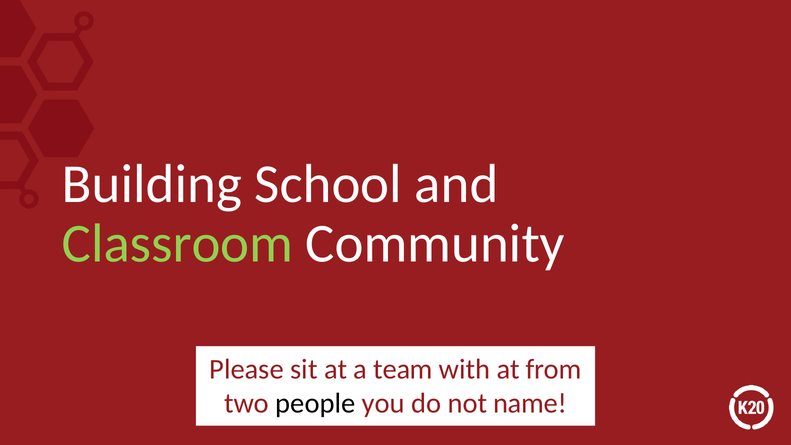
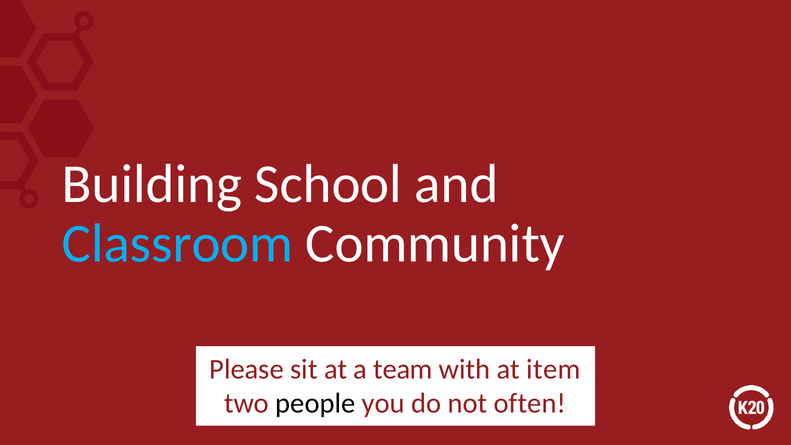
Classroom colour: light green -> light blue
from: from -> item
name: name -> often
